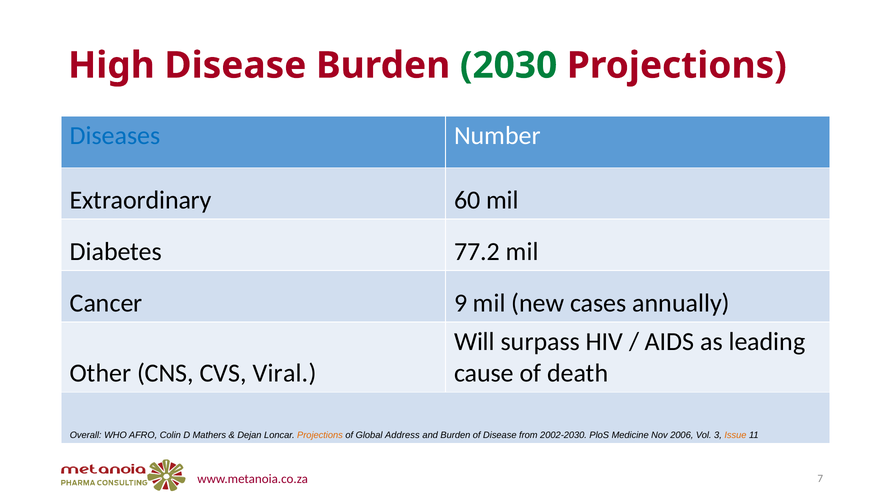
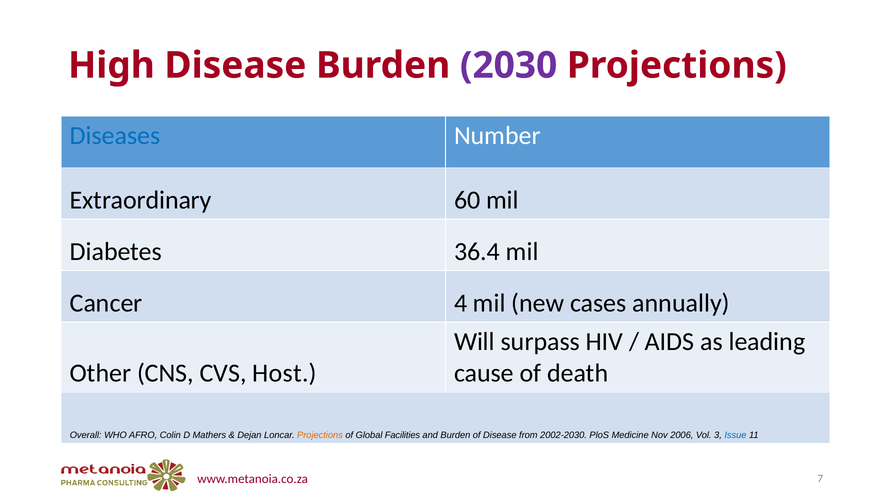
2030 colour: green -> purple
77.2: 77.2 -> 36.4
9: 9 -> 4
Viral: Viral -> Host
Address: Address -> Facilities
Issue colour: orange -> blue
